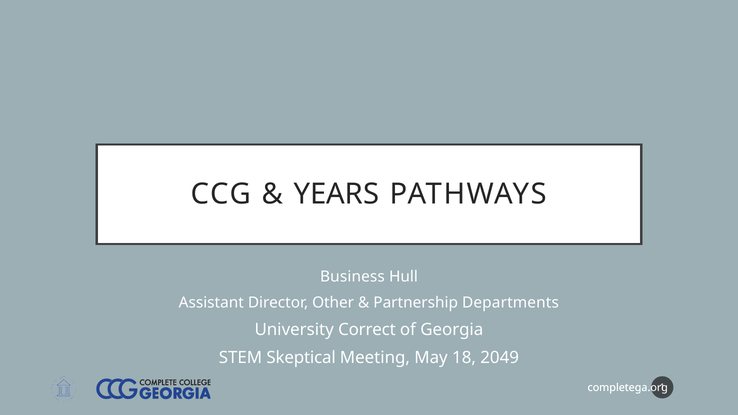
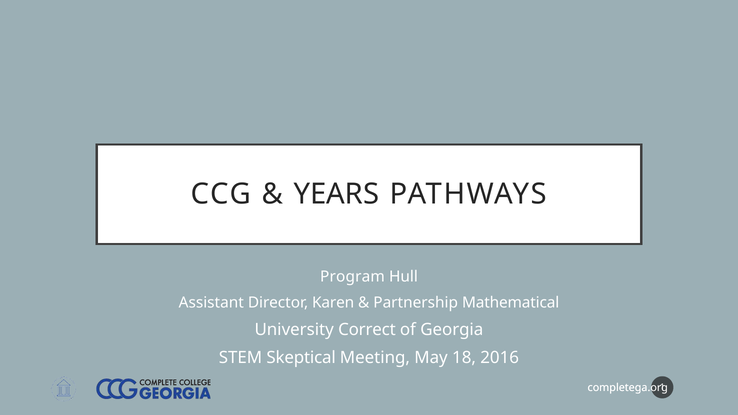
Business: Business -> Program
Other: Other -> Karen
Departments: Departments -> Mathematical
2049: 2049 -> 2016
